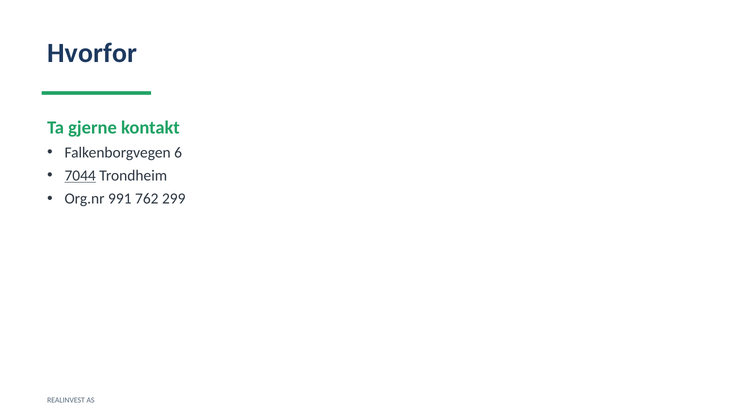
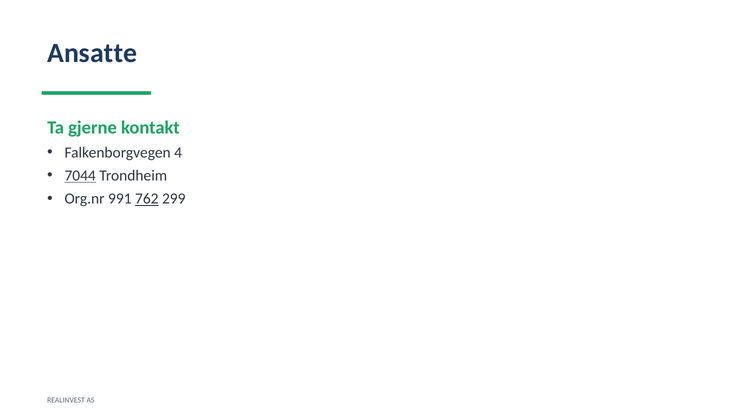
Hvorfor: Hvorfor -> Ansatte
6: 6 -> 4
762 underline: none -> present
